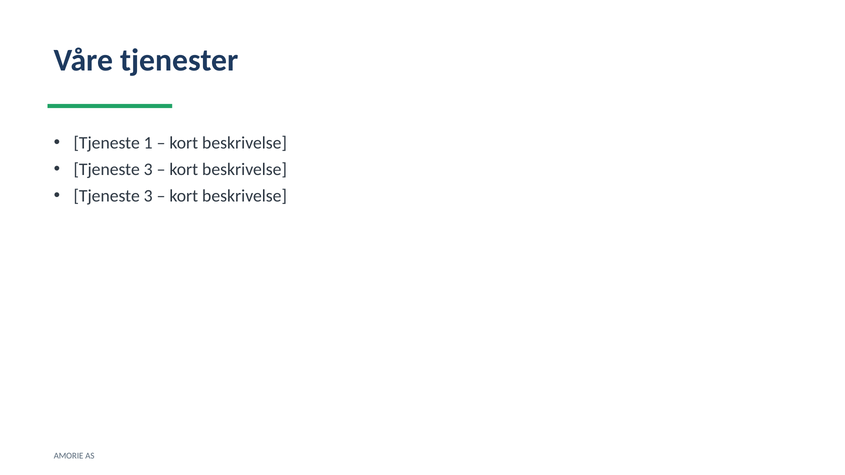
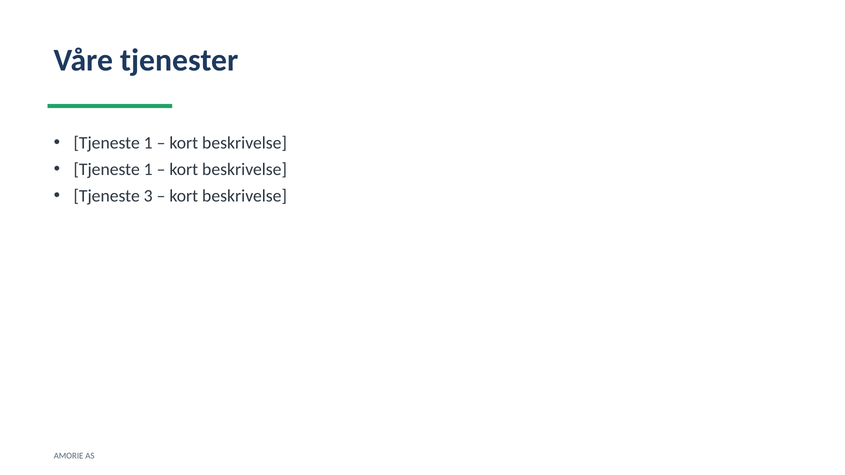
3 at (148, 170): 3 -> 1
